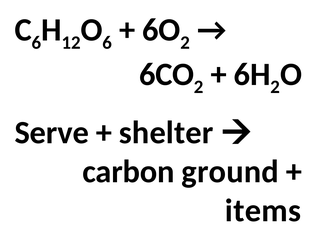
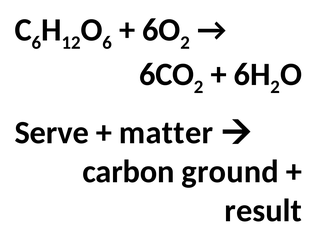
shelter: shelter -> matter
items: items -> result
